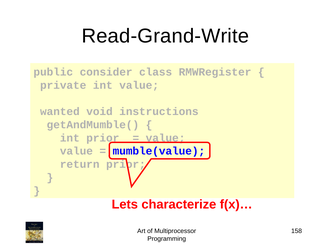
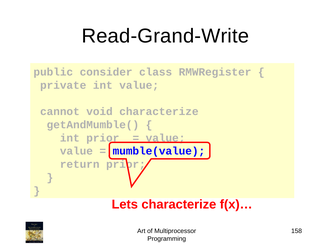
wanted: wanted -> cannot
void instructions: instructions -> characterize
